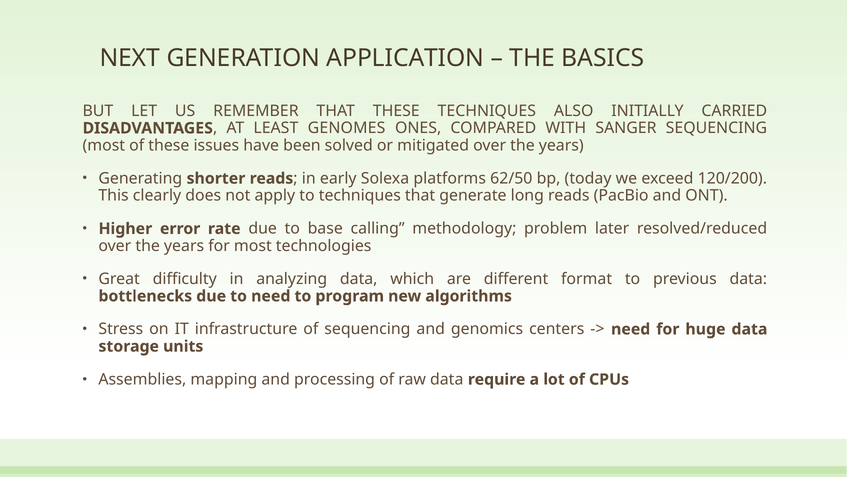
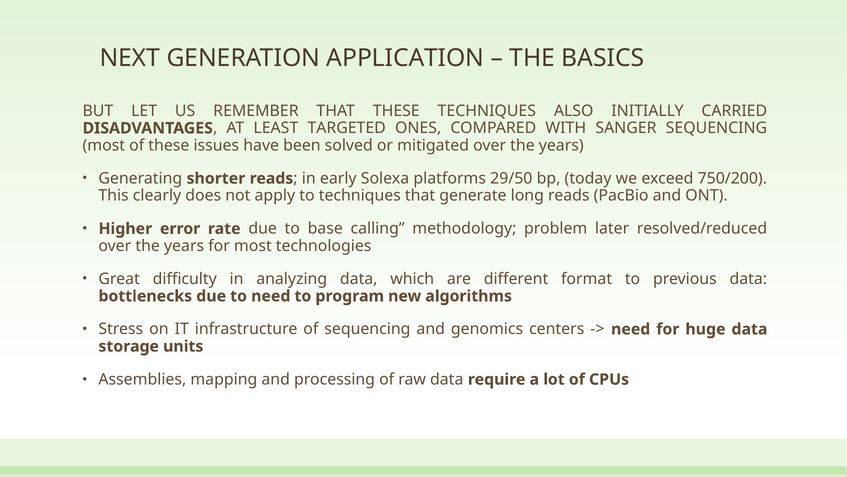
GENOMES: GENOMES -> TARGETED
62/50: 62/50 -> 29/50
120/200: 120/200 -> 750/200
